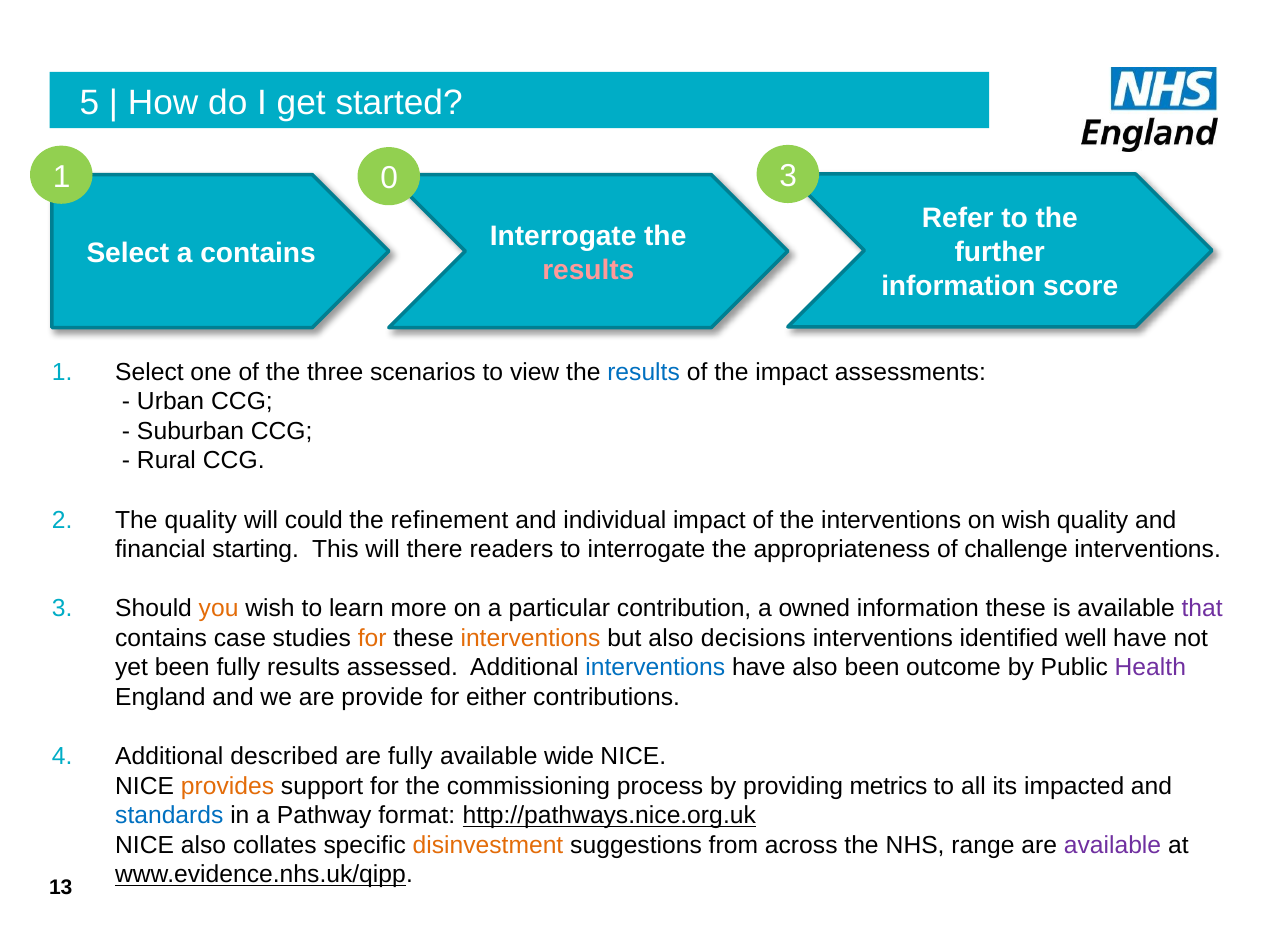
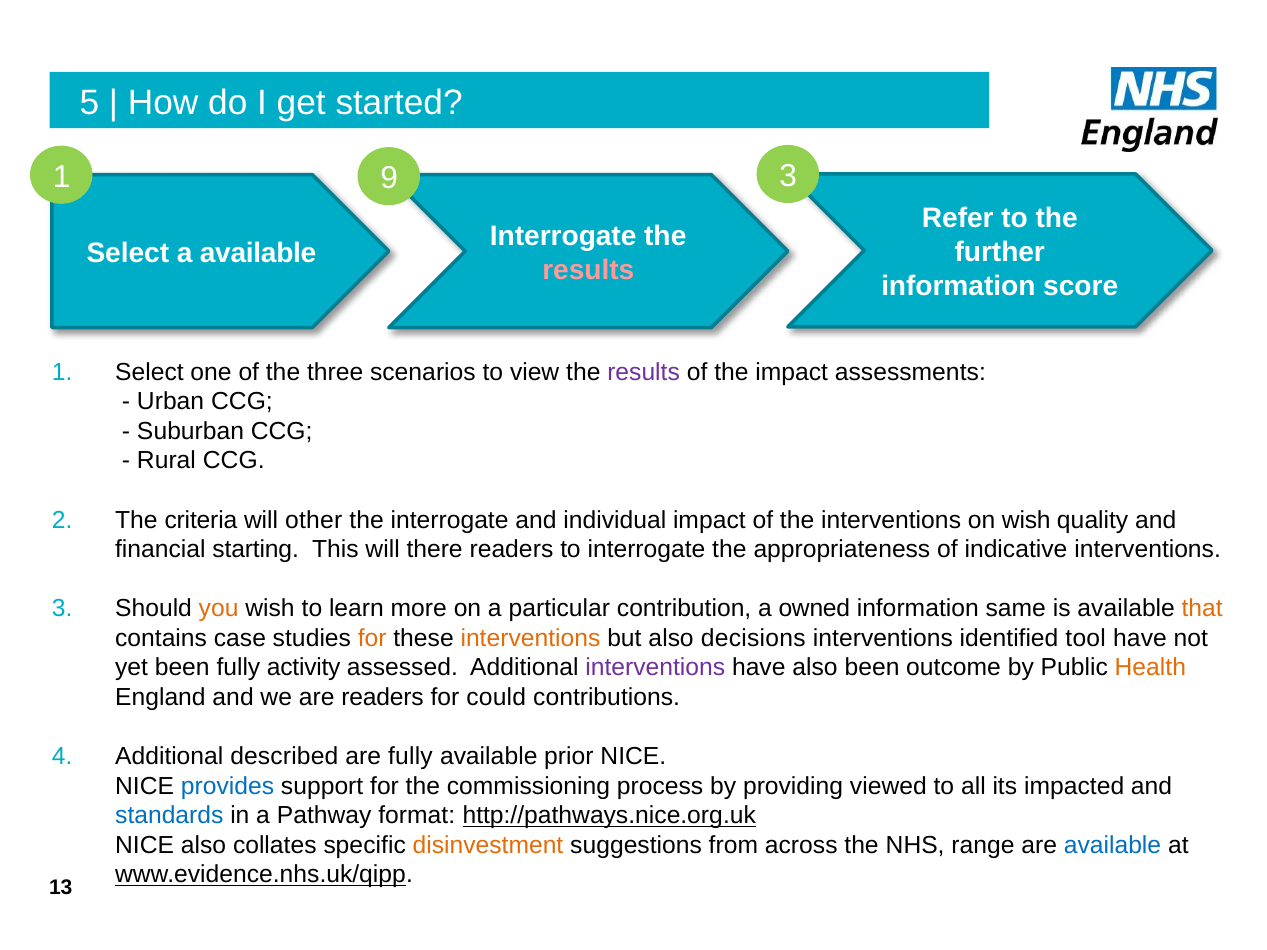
0: 0 -> 9
a contains: contains -> available
results at (644, 372) colour: blue -> purple
The quality: quality -> criteria
could: could -> other
the refinement: refinement -> interrogate
challenge: challenge -> indicative
information these: these -> same
that colour: purple -> orange
well: well -> tool
fully results: results -> activity
interventions at (655, 668) colour: blue -> purple
Health colour: purple -> orange
are provide: provide -> readers
either: either -> could
wide: wide -> prior
provides colour: orange -> blue
metrics: metrics -> viewed
available at (1112, 845) colour: purple -> blue
